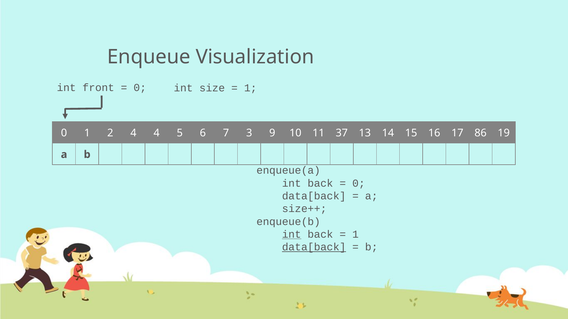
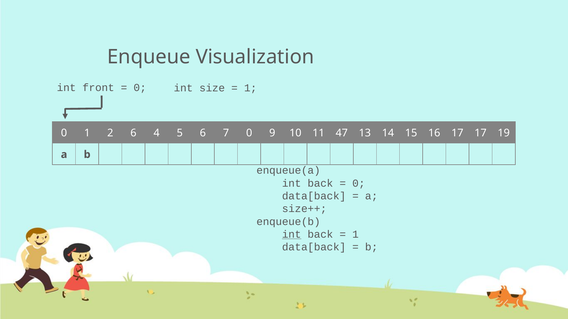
2 4: 4 -> 6
7 3: 3 -> 0
37: 37 -> 47
17 86: 86 -> 17
data[back at (314, 247) underline: present -> none
